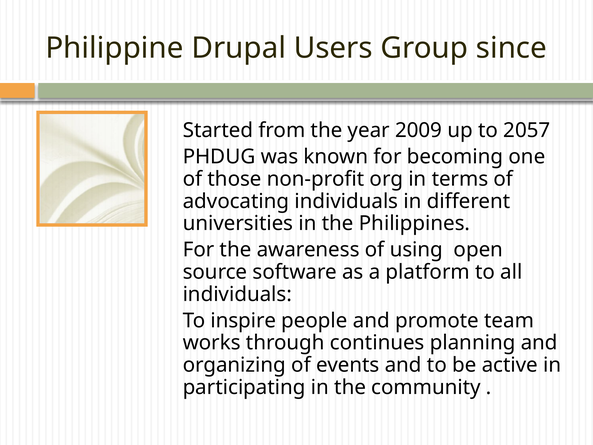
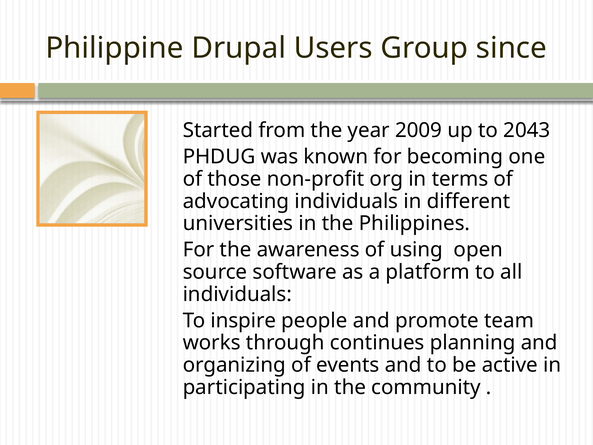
2057: 2057 -> 2043
